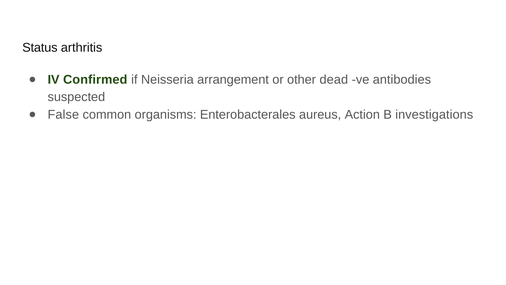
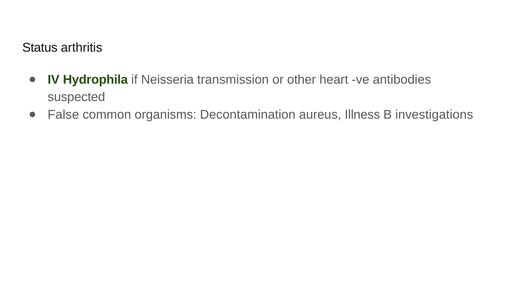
Confirmed: Confirmed -> Hydrophila
arrangement: arrangement -> transmission
dead: dead -> heart
Enterobacterales: Enterobacterales -> Decontamination
Action: Action -> Illness
